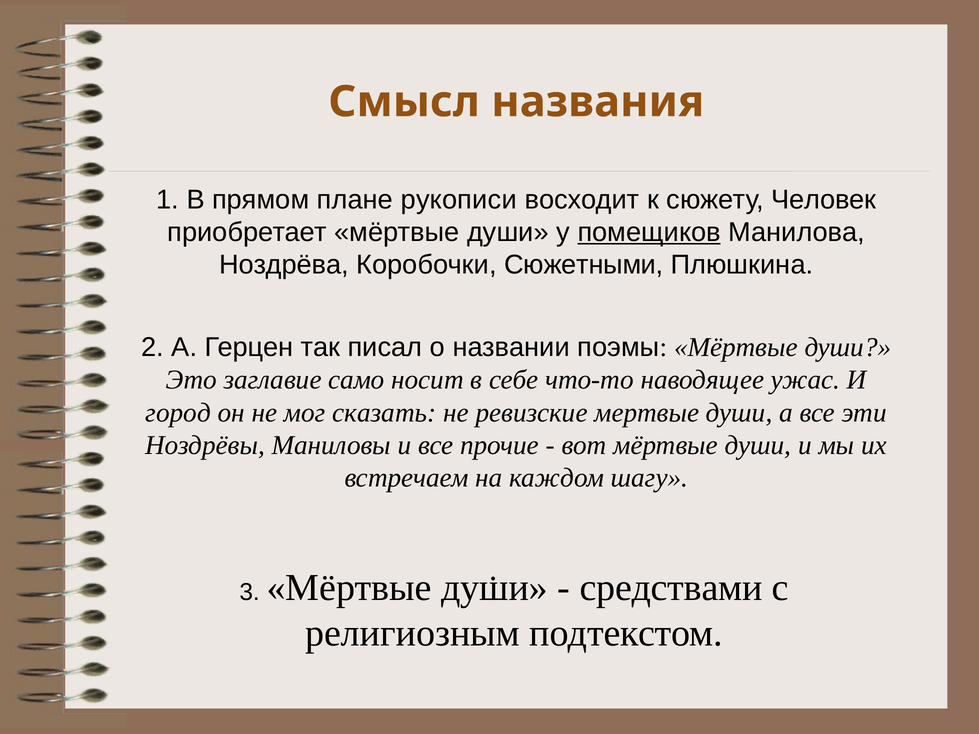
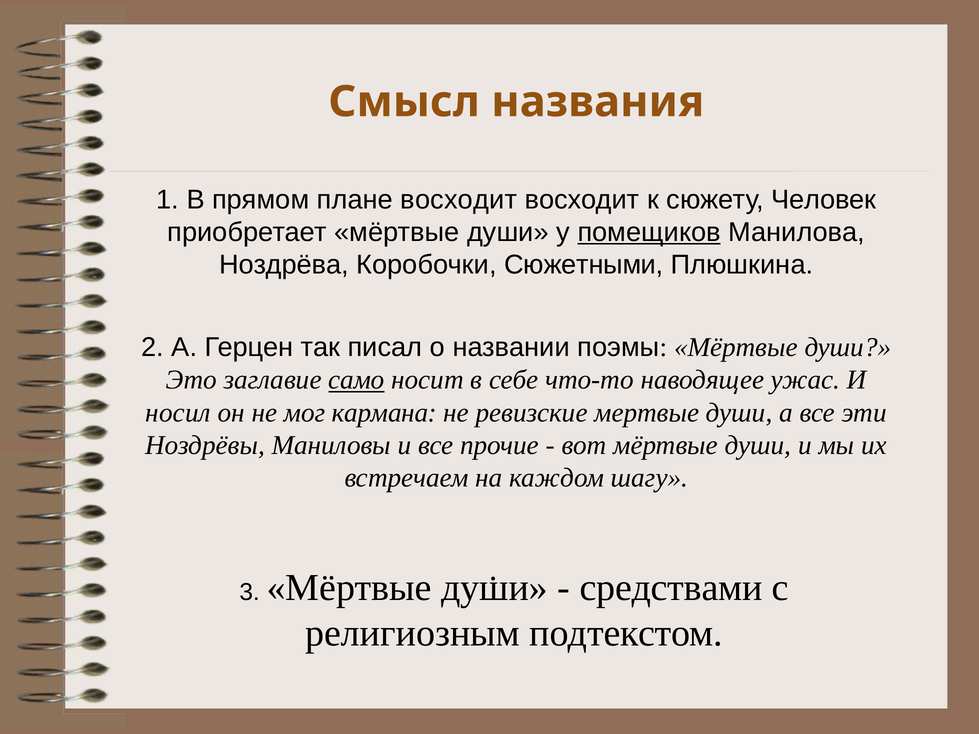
плане рукописи: рукописи -> восходит
само underline: none -> present
город: город -> носил
сказать: сказать -> кармана
